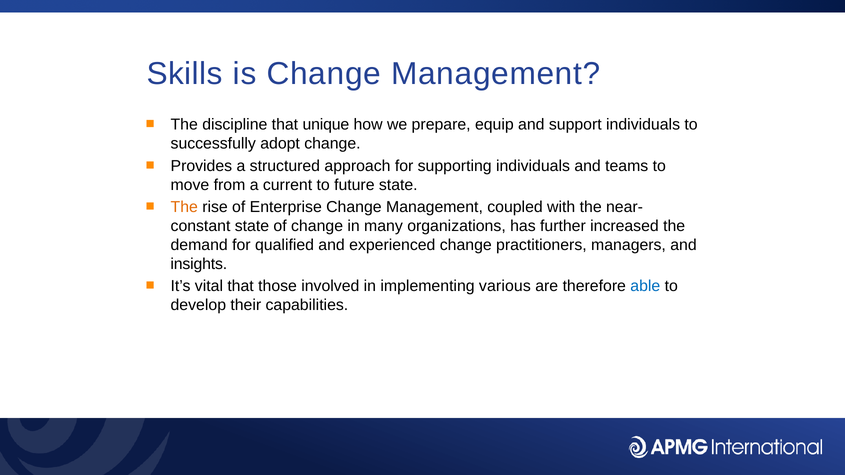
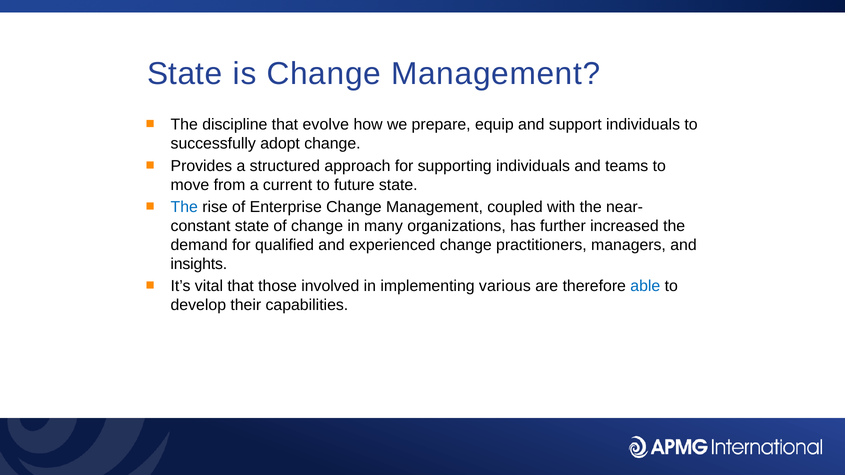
Skills at (185, 74): Skills -> State
unique: unique -> evolve
The at (184, 207) colour: orange -> blue
